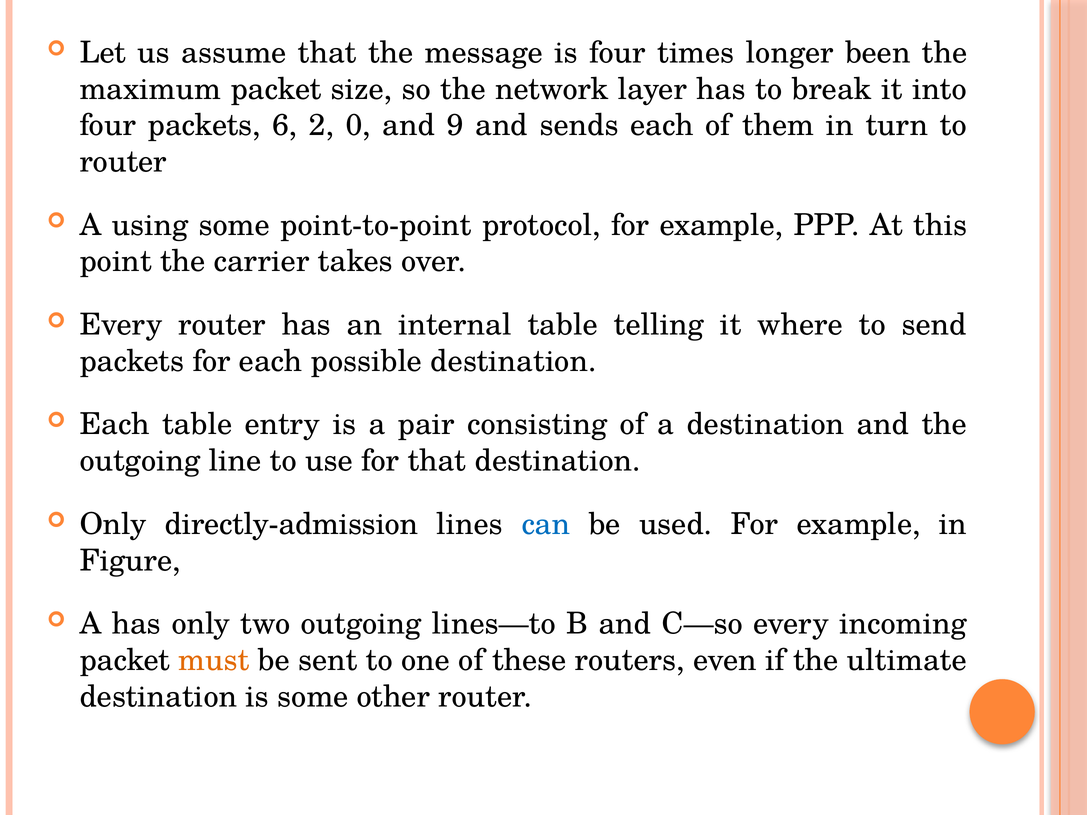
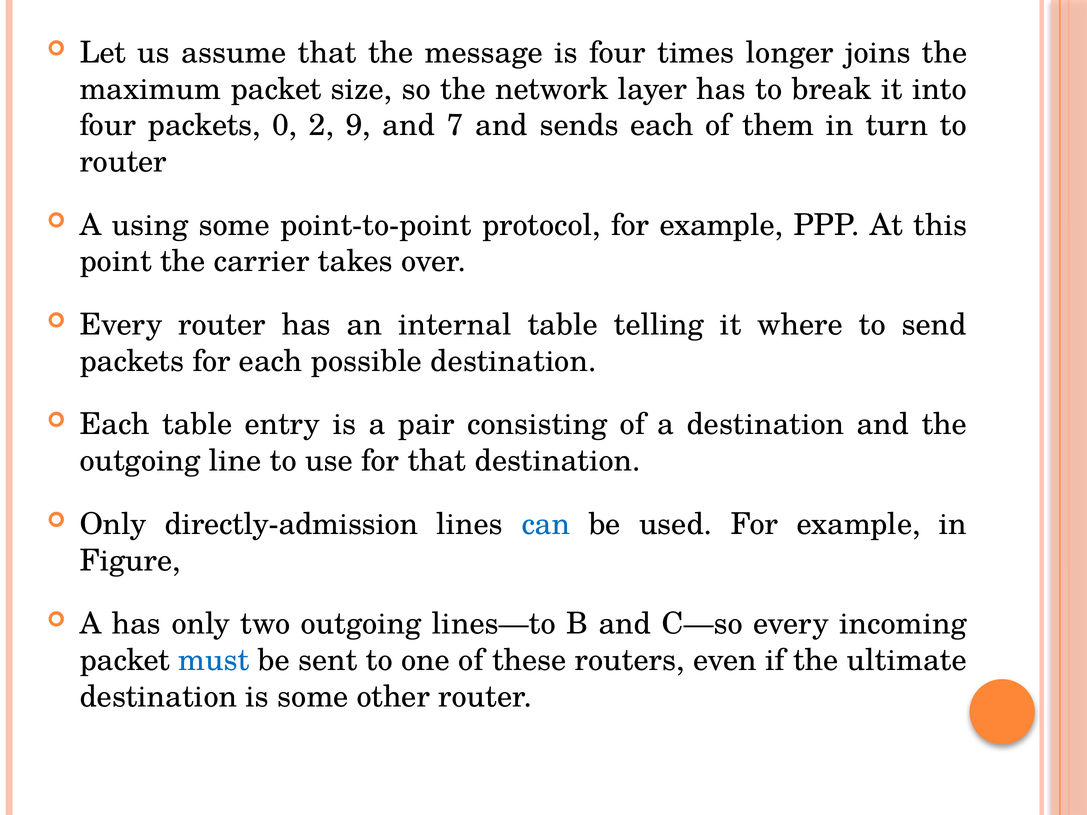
been: been -> joins
6: 6 -> 0
0: 0 -> 9
9: 9 -> 7
must colour: orange -> blue
